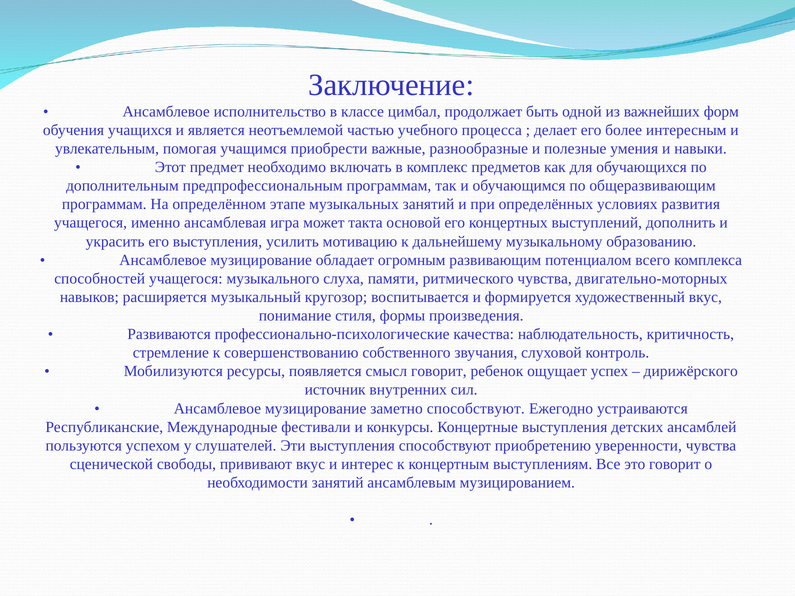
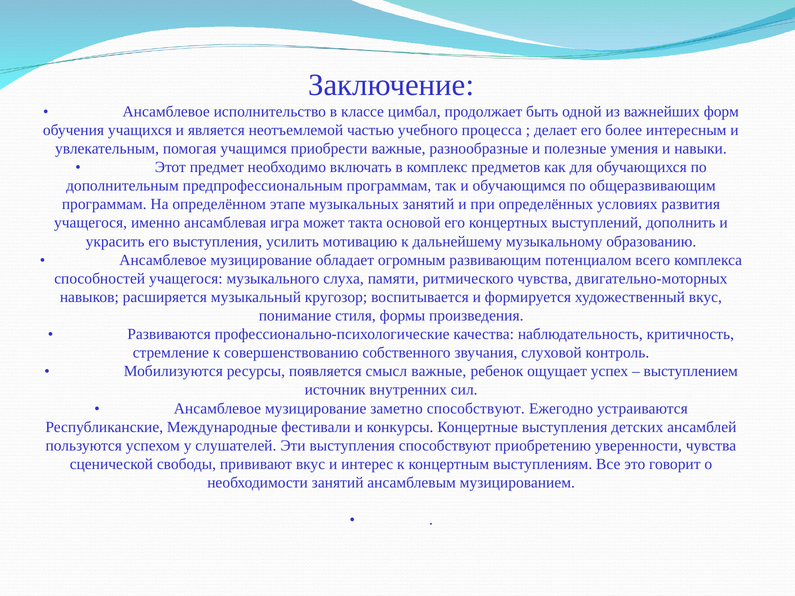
смысл говорит: говорит -> важные
дирижёрского: дирижёрского -> выступлением
